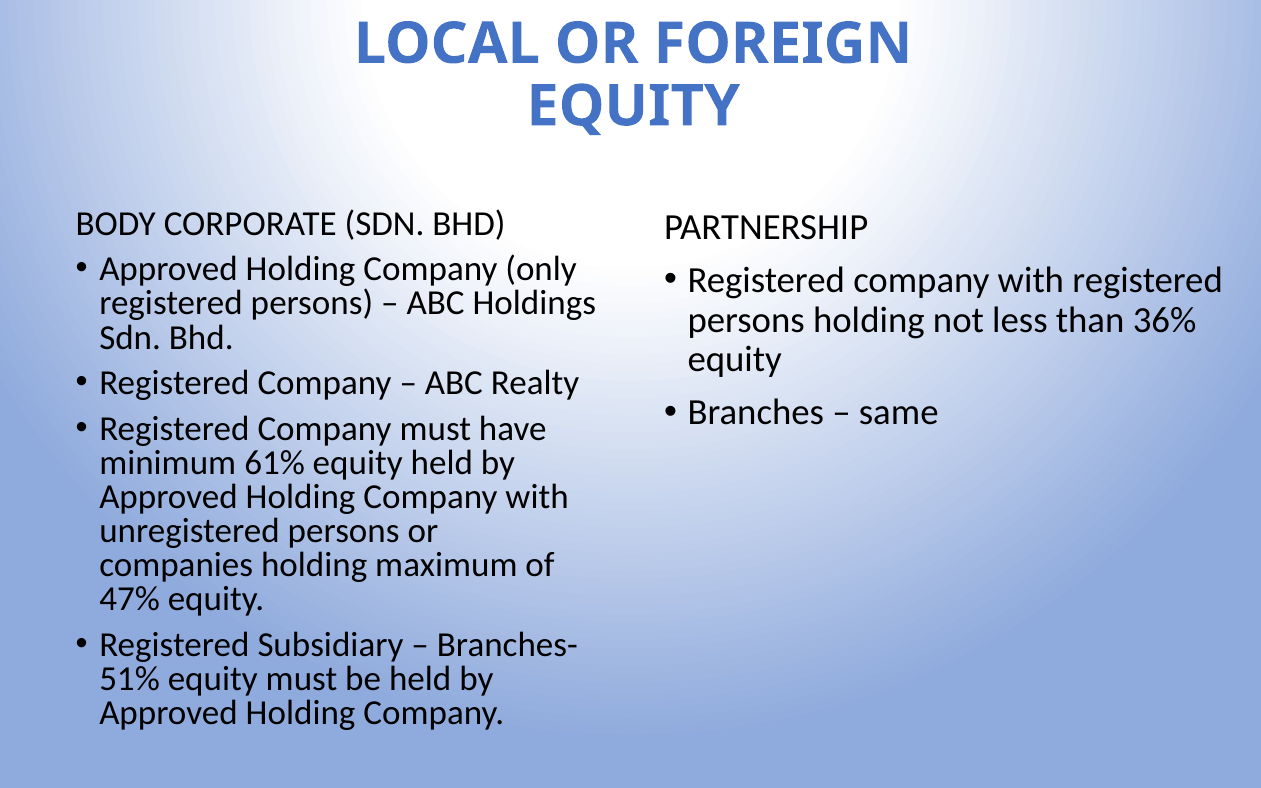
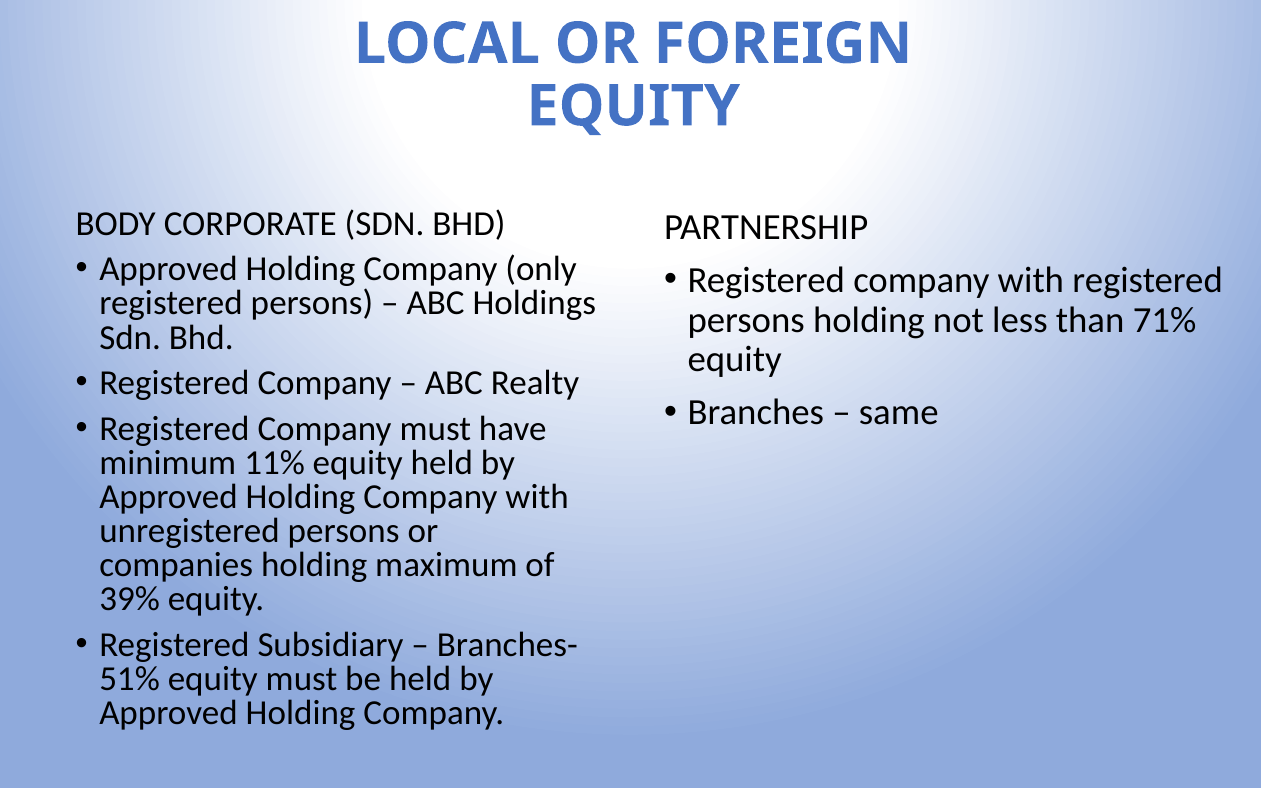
36%: 36% -> 71%
61%: 61% -> 11%
47%: 47% -> 39%
